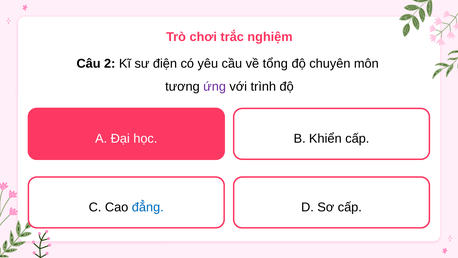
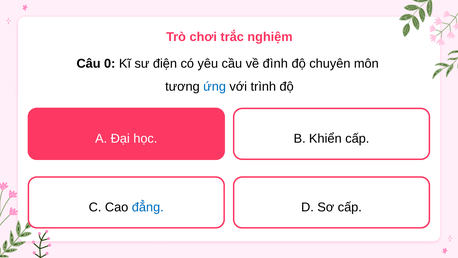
2: 2 -> 0
tổng: tổng -> đình
ứng colour: purple -> blue
